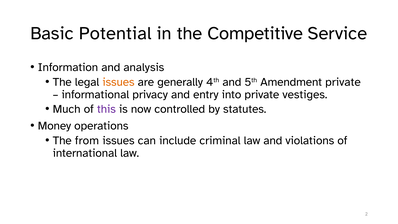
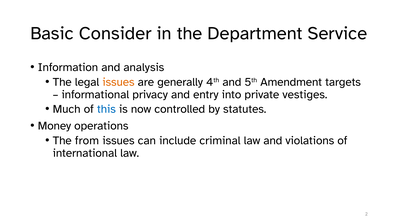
Potential: Potential -> Consider
Competitive: Competitive -> Department
Amendment private: private -> targets
this colour: purple -> blue
